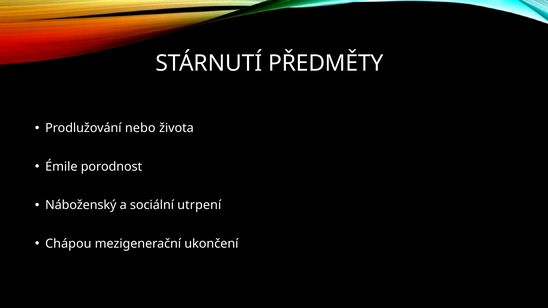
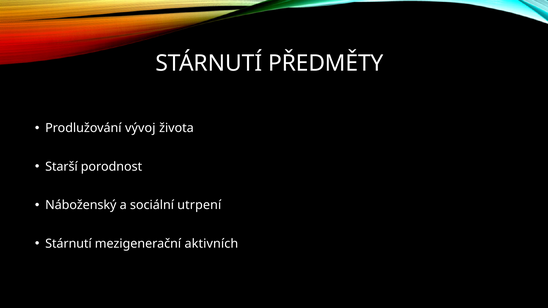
nebo: nebo -> vývoj
Émile: Émile -> Starší
Chápou at (68, 244): Chápou -> Stárnutí
ukončení: ukončení -> aktivních
